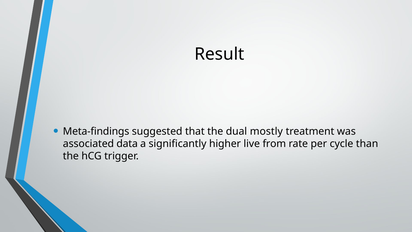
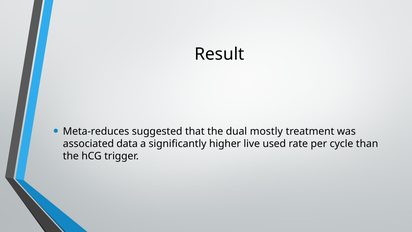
Meta-findings: Meta-findings -> Meta-reduces
from: from -> used
